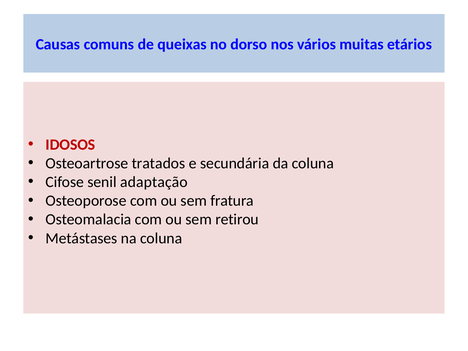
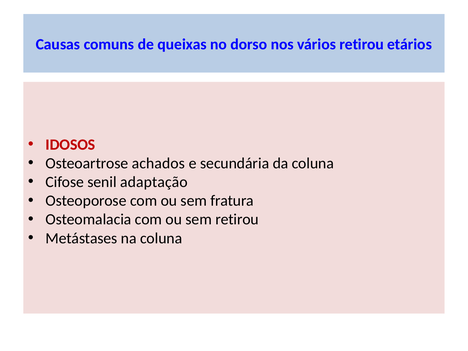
vários muitas: muitas -> retirou
tratados: tratados -> achados
